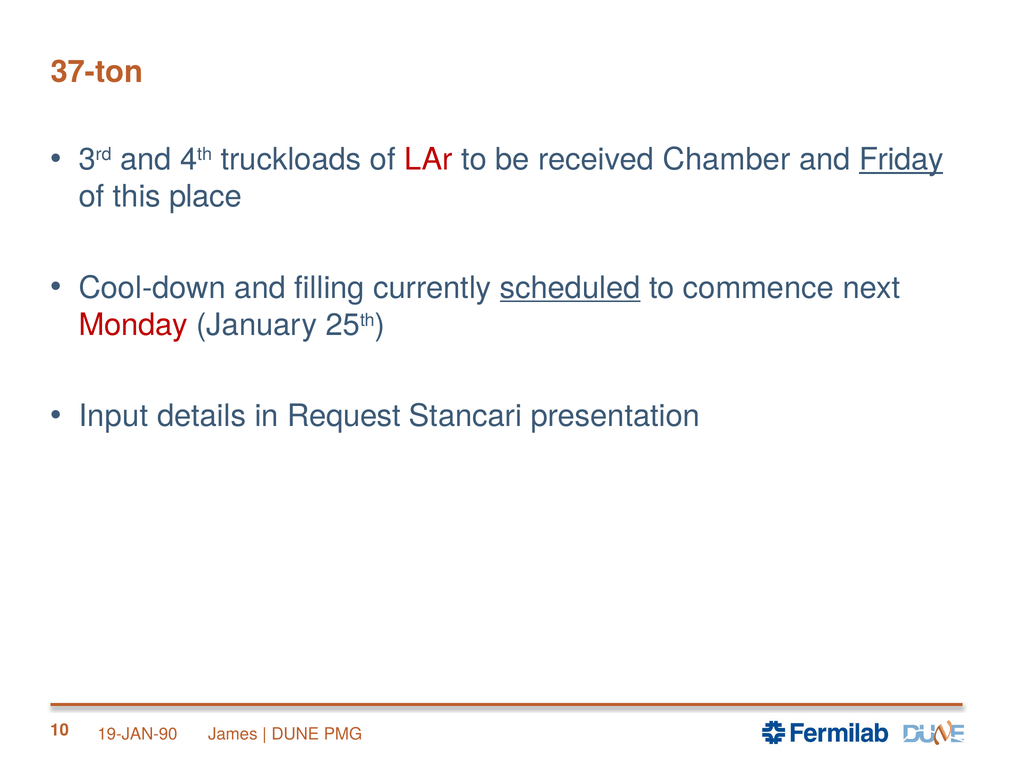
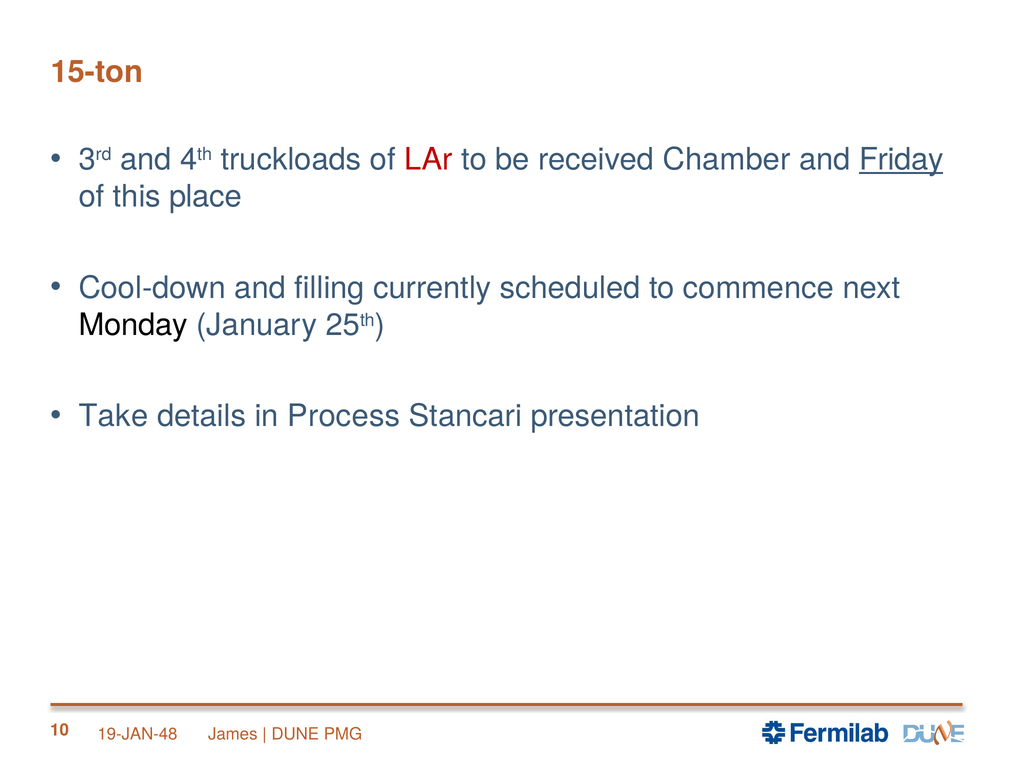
37-ton: 37-ton -> 15-ton
scheduled underline: present -> none
Monday colour: red -> black
Input: Input -> Take
Request: Request -> Process
19-JAN-90: 19-JAN-90 -> 19-JAN-48
